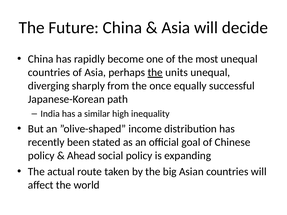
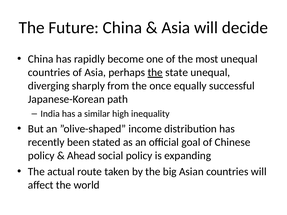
units: units -> state
